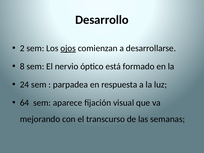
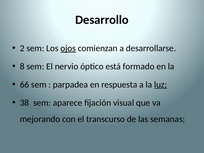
24: 24 -> 66
luz underline: none -> present
64: 64 -> 38
